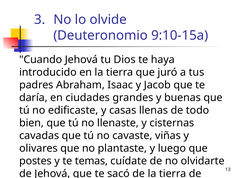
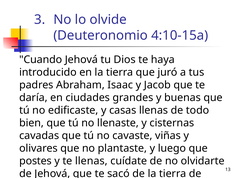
9:10-15a: 9:10-15a -> 4:10-15a
te temas: temas -> llenas
